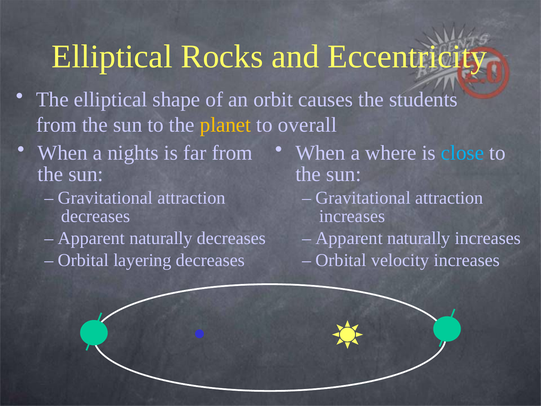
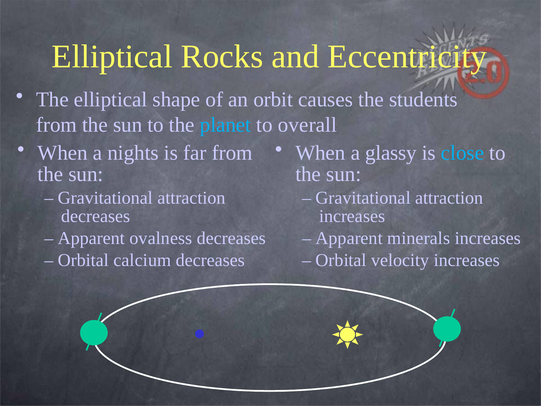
planet colour: yellow -> light blue
where: where -> glassy
naturally at (161, 238): naturally -> ovalness
naturally at (419, 238): naturally -> minerals
layering: layering -> calcium
